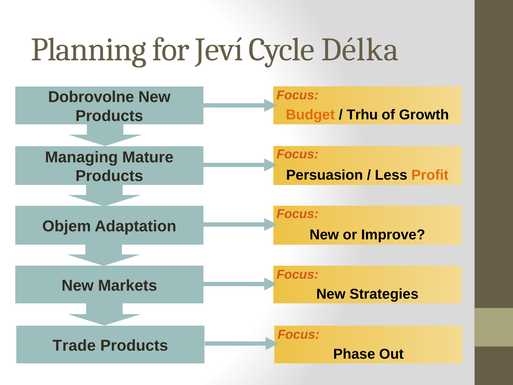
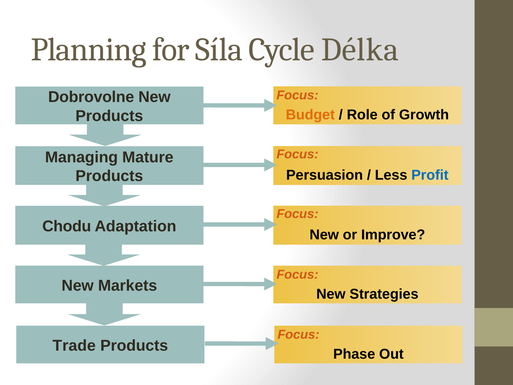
Jeví: Jeví -> Síla
Trhu: Trhu -> Role
Profit colour: orange -> blue
Objem: Objem -> Chodu
